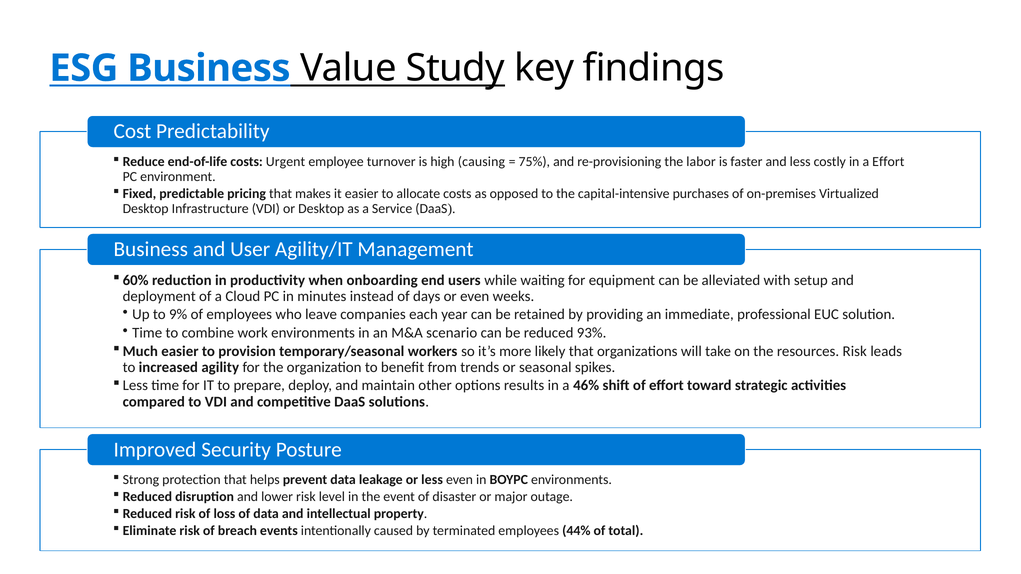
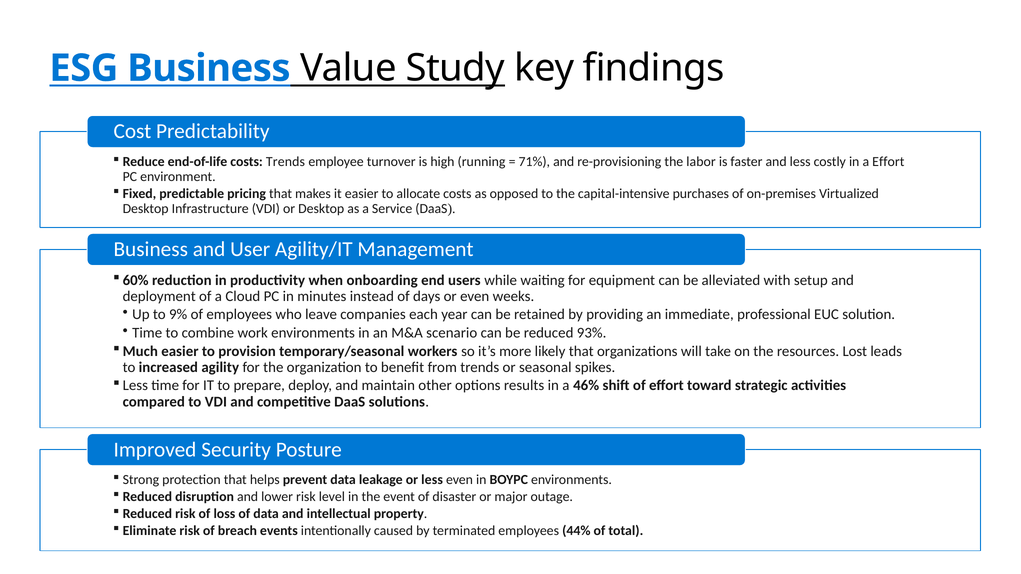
costs Urgent: Urgent -> Trends
causing: causing -> running
75%: 75% -> 71%
resources Risk: Risk -> Lost
